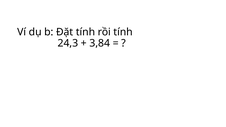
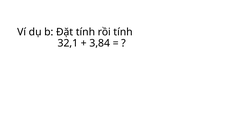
24,3: 24,3 -> 32,1
